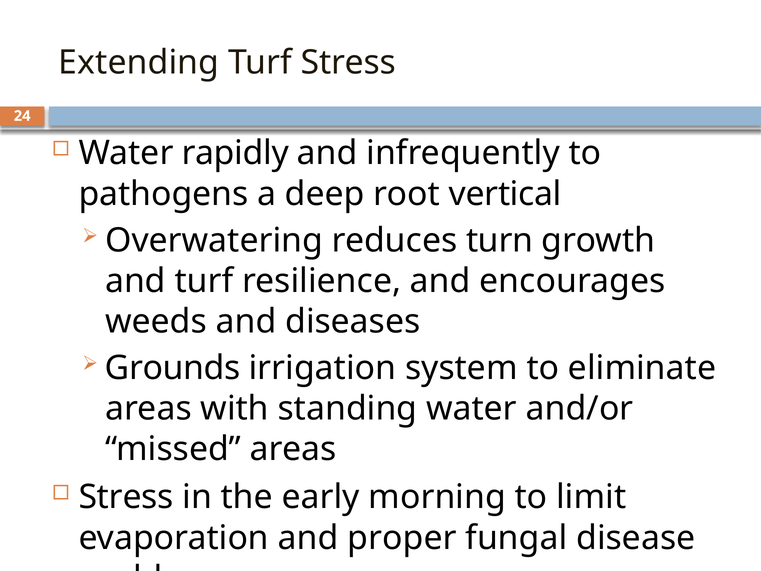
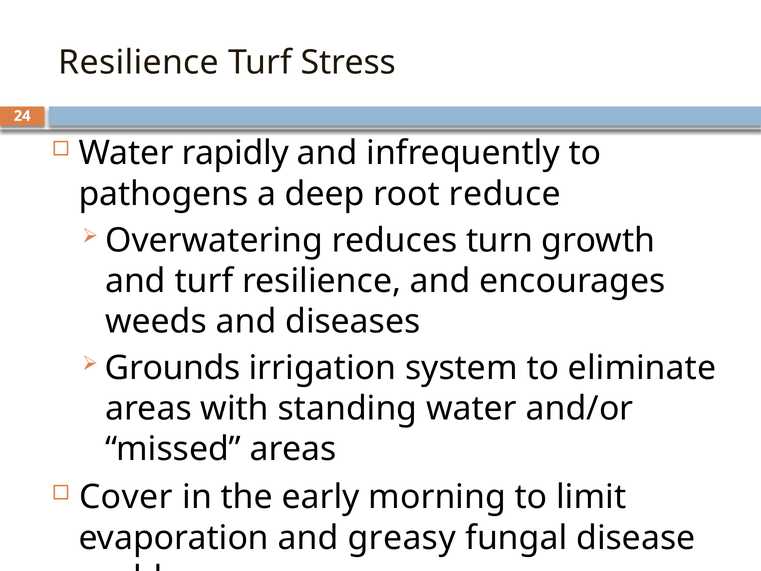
Extending at (139, 63): Extending -> Resilience
vertical: vertical -> reduce
Stress at (126, 497): Stress -> Cover
proper: proper -> greasy
